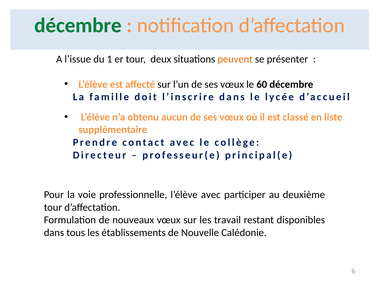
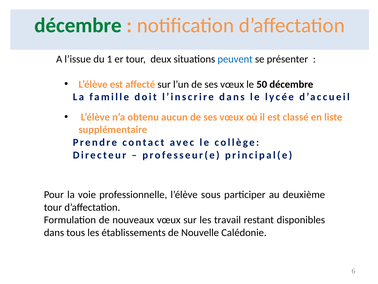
peuvent colour: orange -> blue
60: 60 -> 50
l’élève avec: avec -> sous
